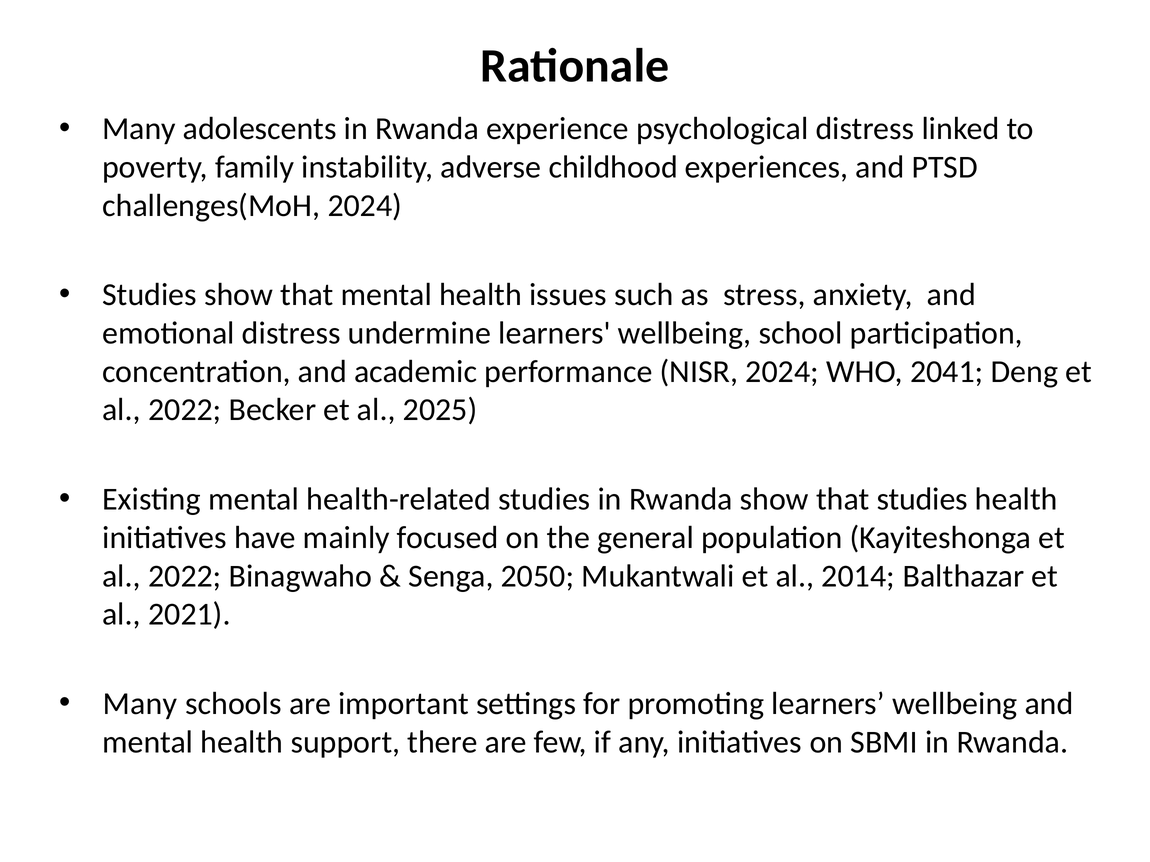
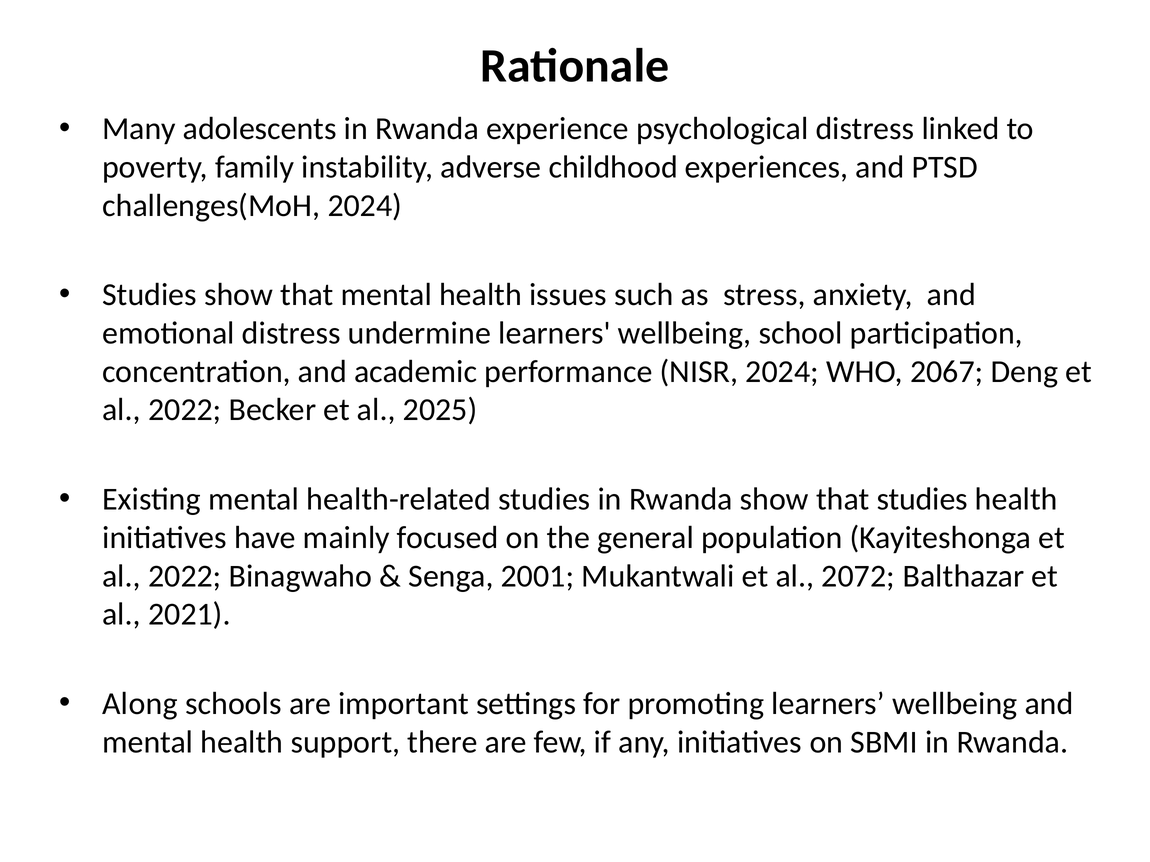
2041: 2041 -> 2067
2050: 2050 -> 2001
2014: 2014 -> 2072
Many at (140, 704): Many -> Along
